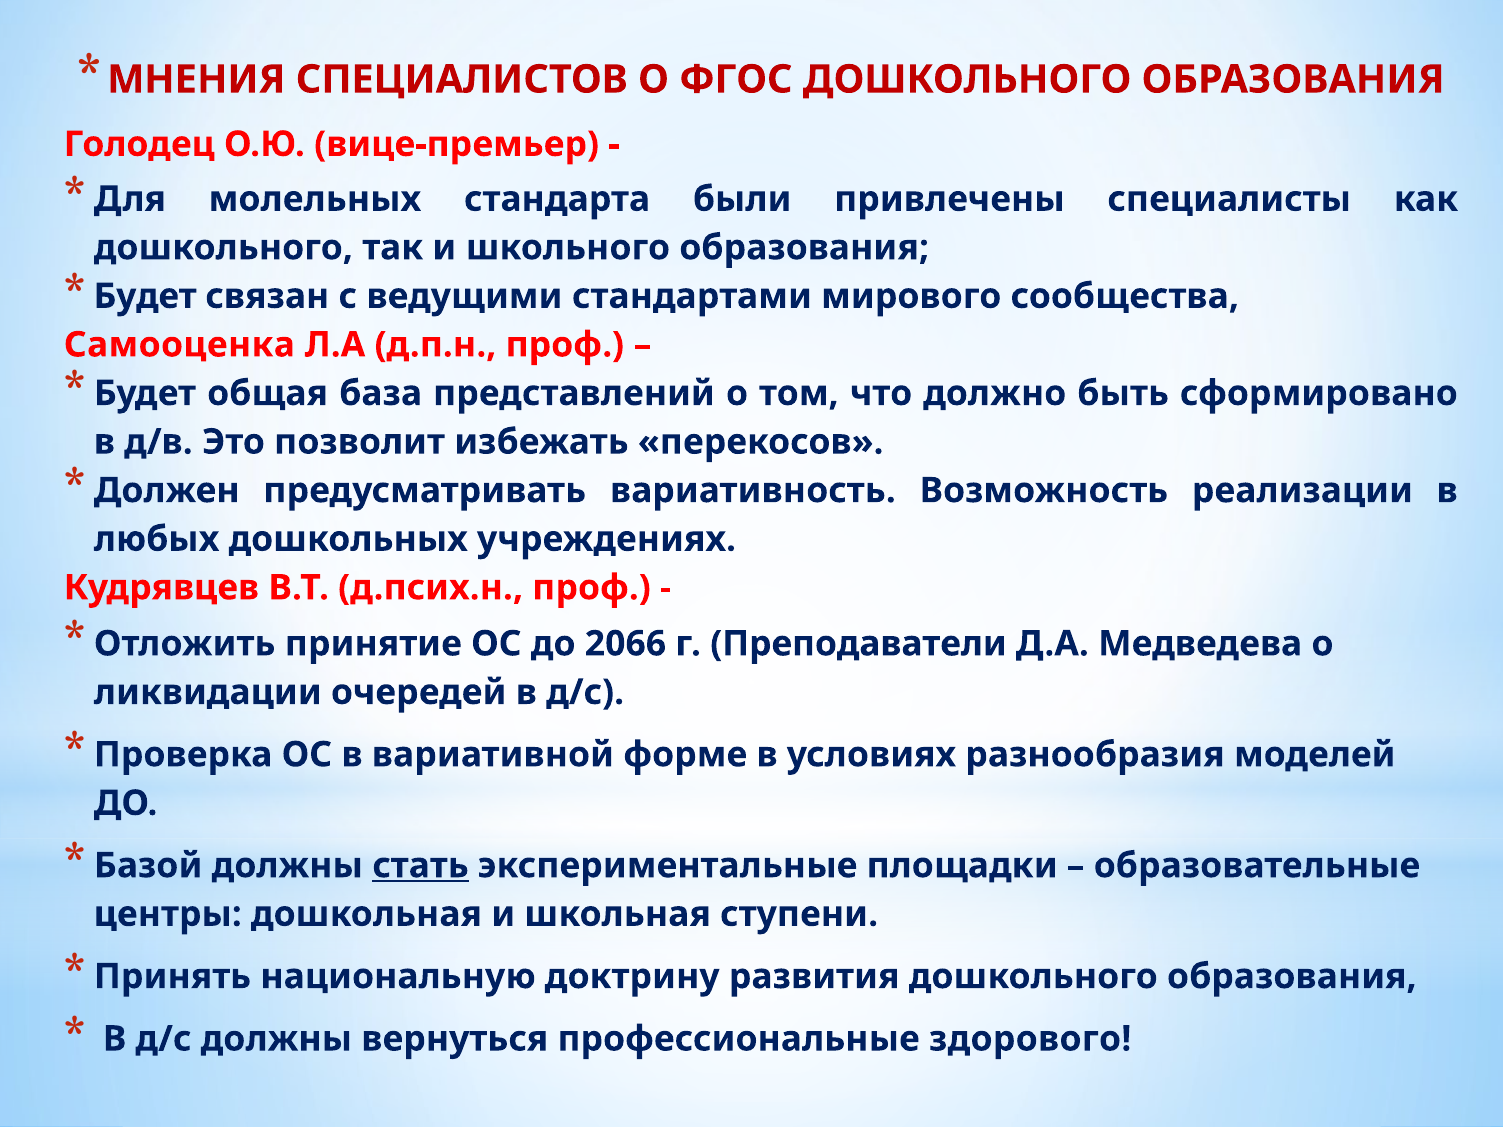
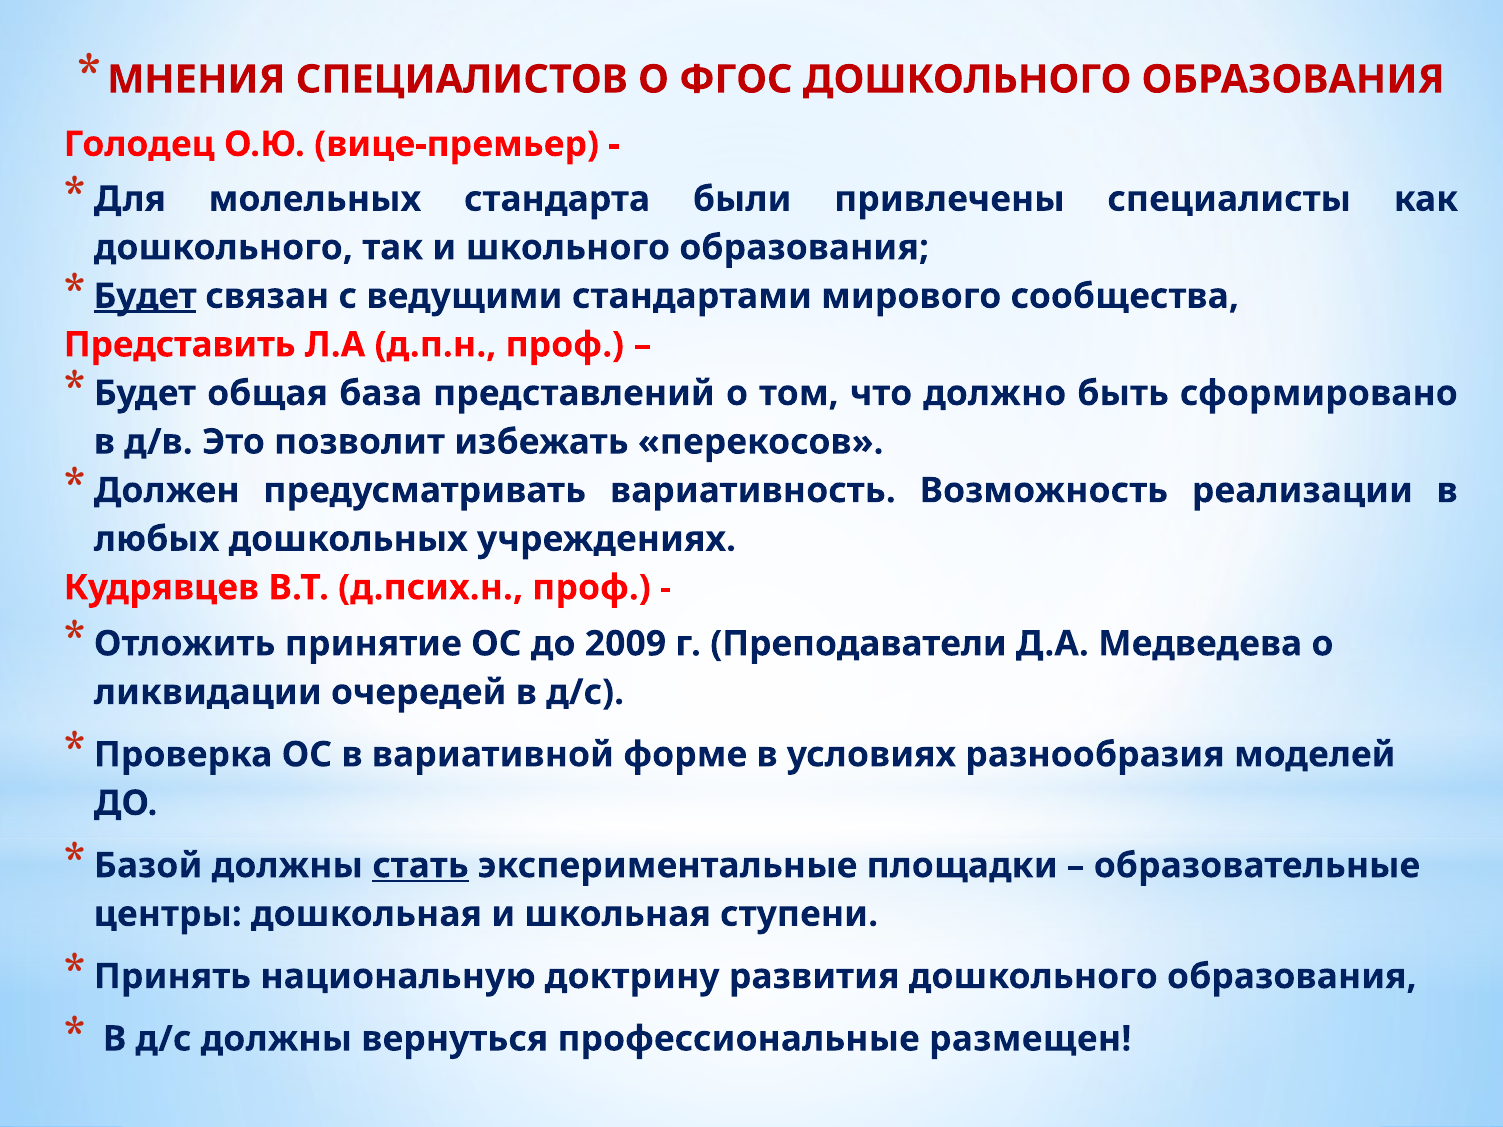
Будет at (145, 296) underline: none -> present
Самооценка: Самооценка -> Представить
2066: 2066 -> 2009
здорового: здорового -> размещен
